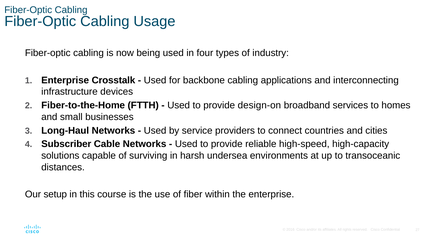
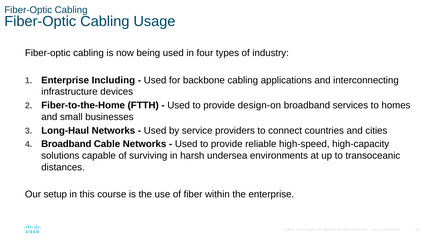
Crosstalk: Crosstalk -> Including
Subscriber at (66, 144): Subscriber -> Broadband
